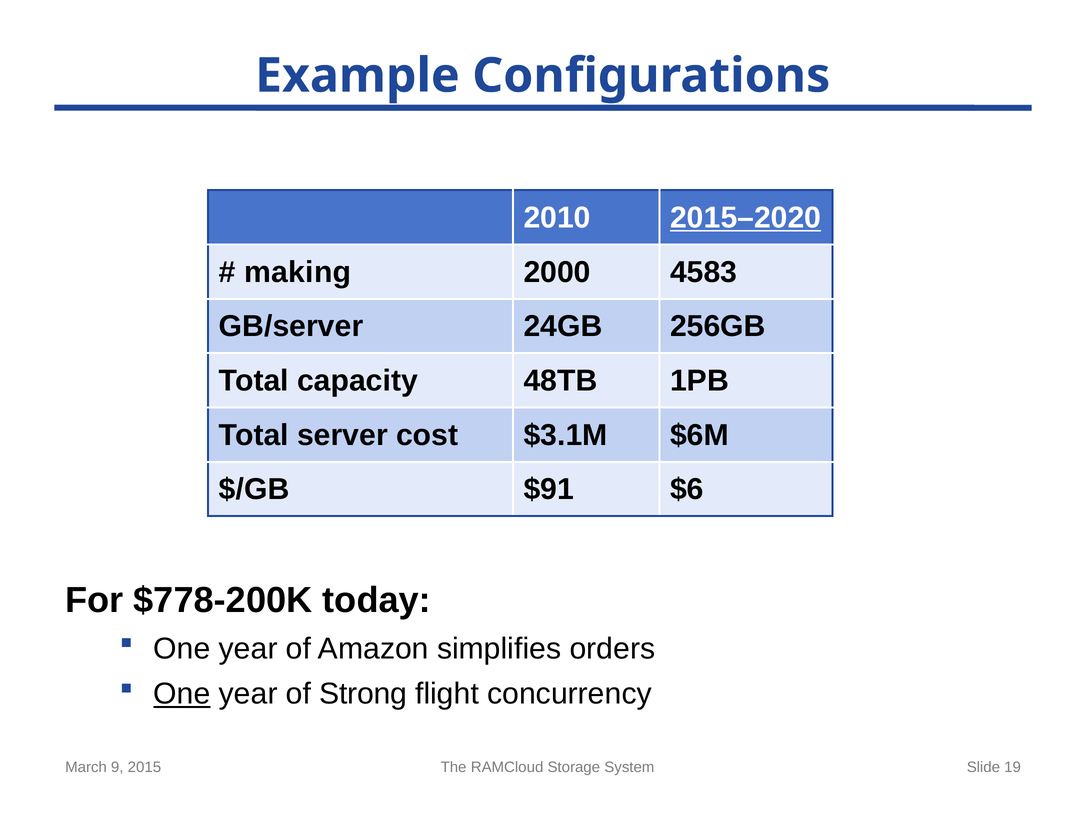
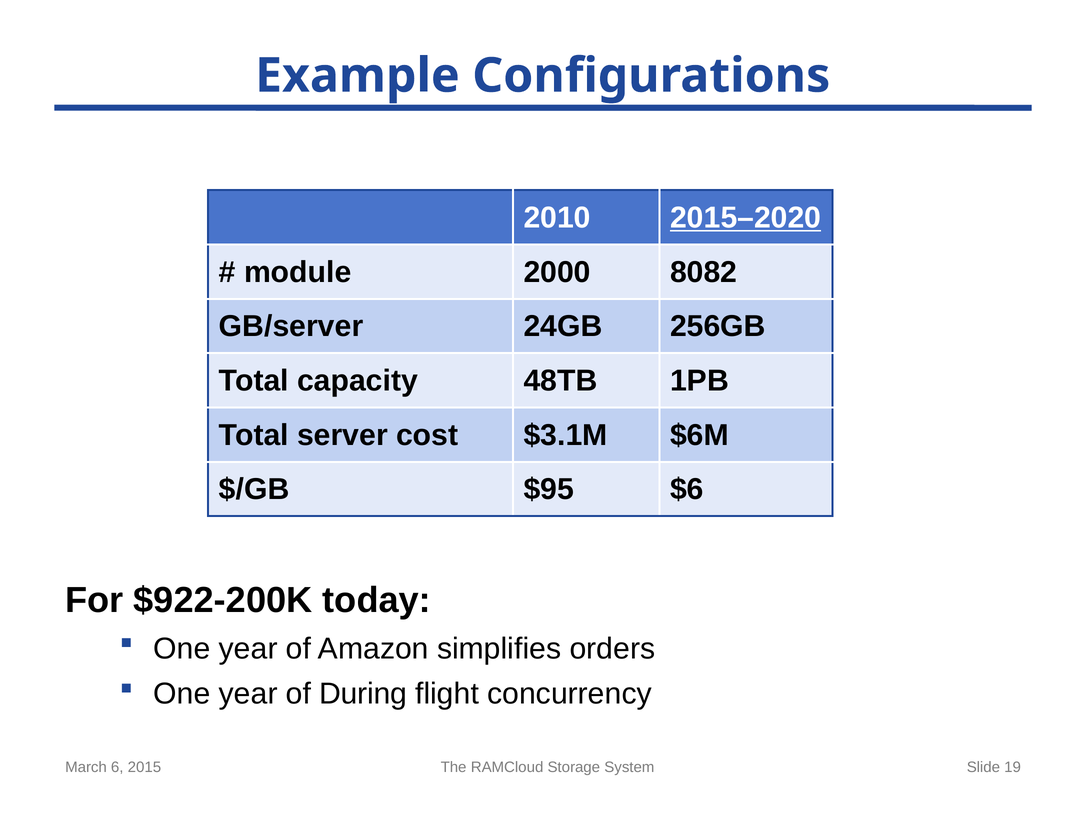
making: making -> module
4583: 4583 -> 8082
$91: $91 -> $95
$778-200K: $778-200K -> $922-200K
One at (182, 694) underline: present -> none
Strong: Strong -> During
9: 9 -> 6
